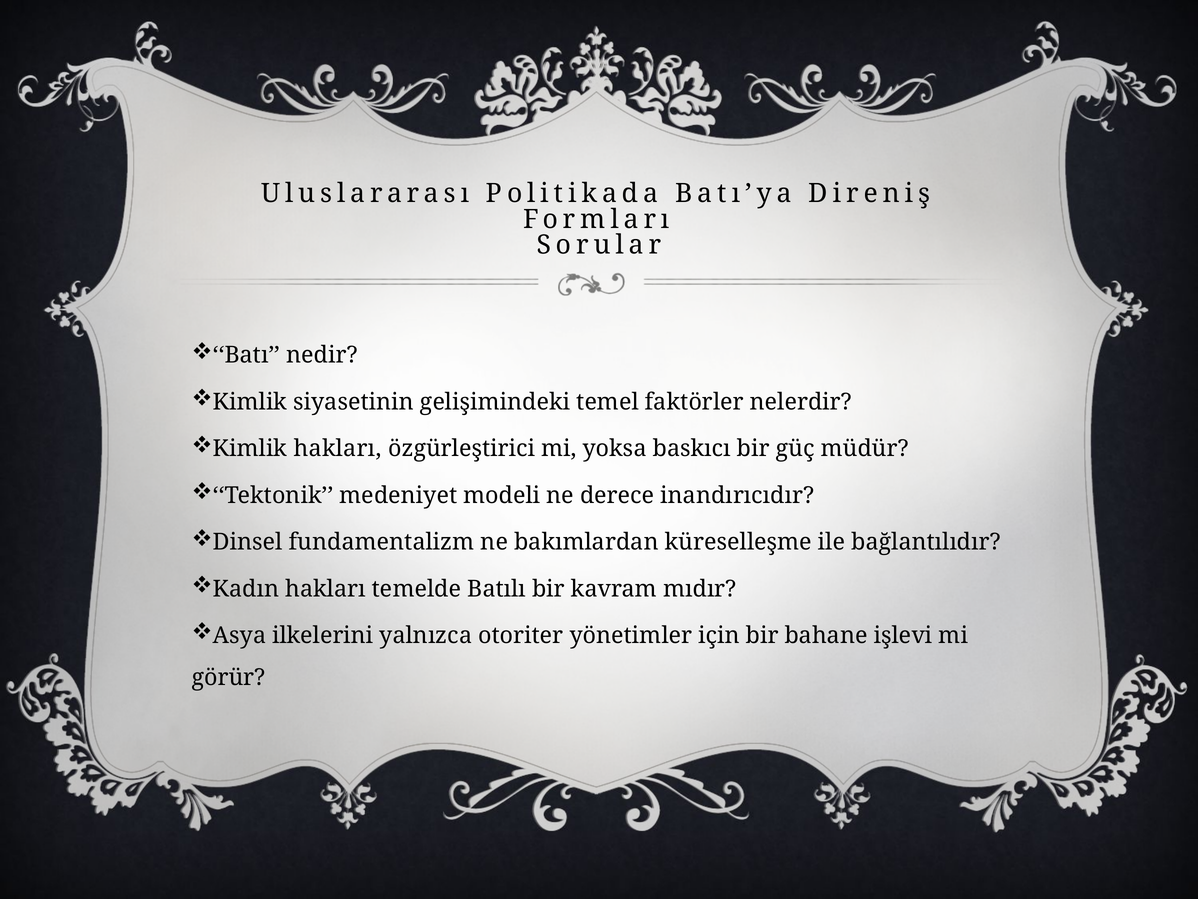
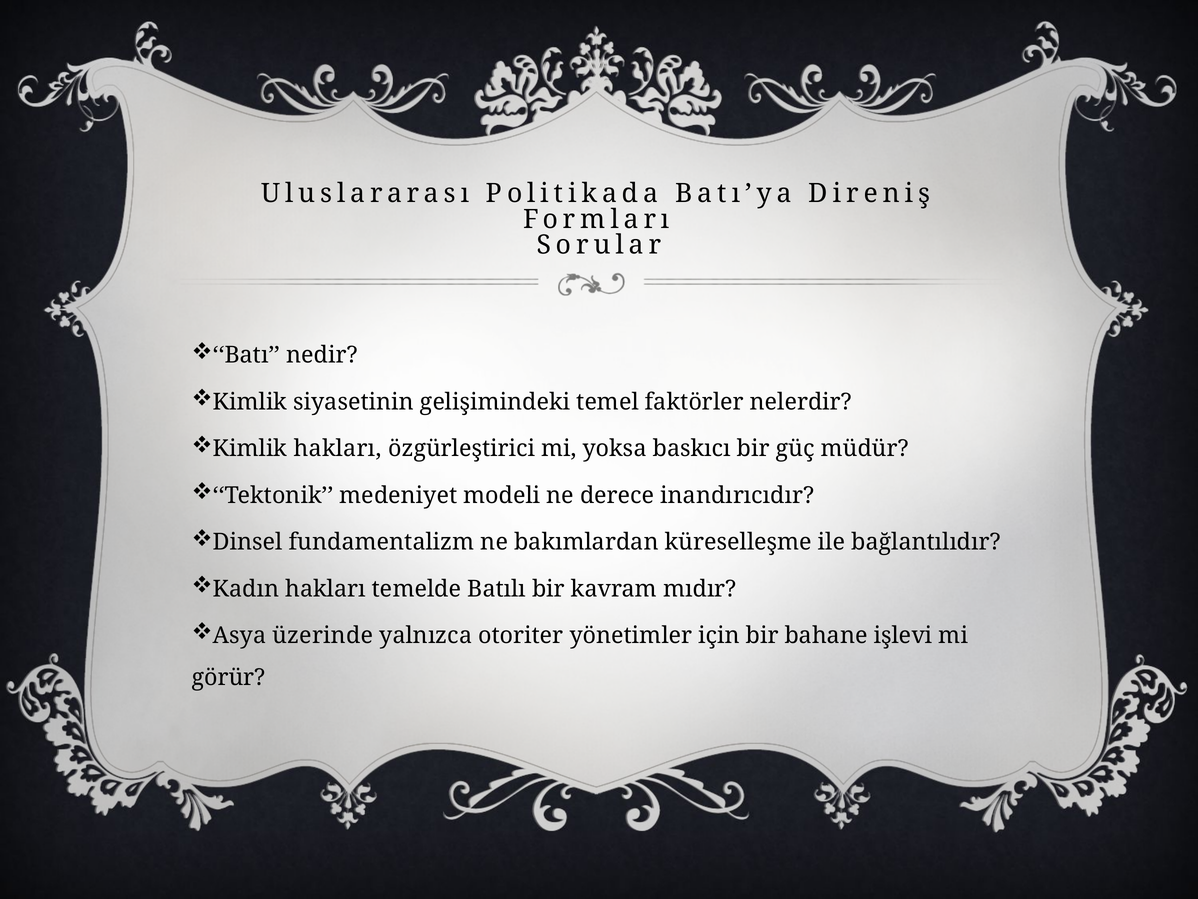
ilkelerini: ilkelerini -> üzerinde
